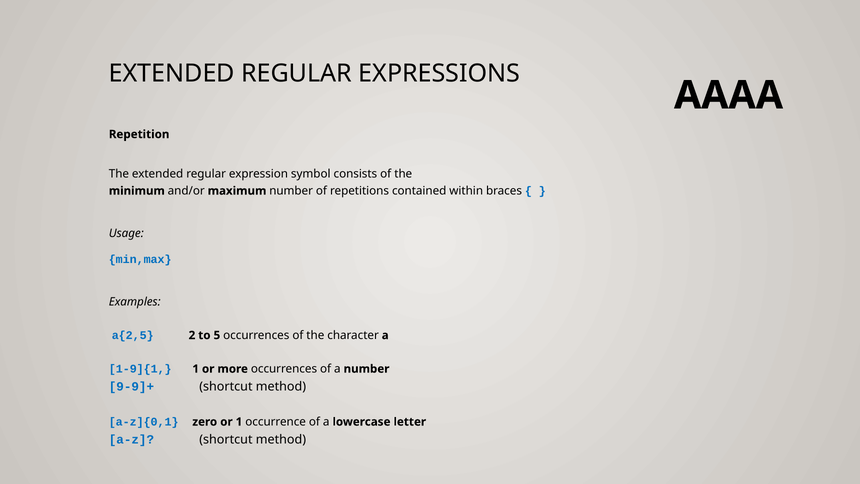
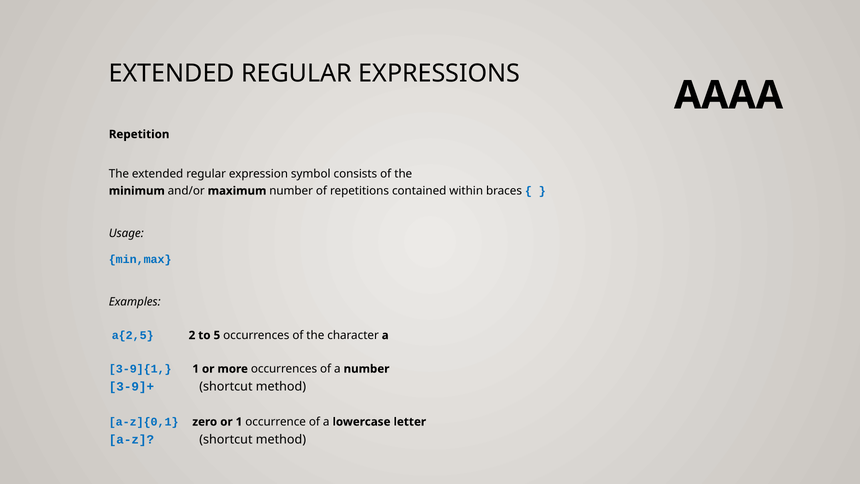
1-9]{1: 1-9]{1 -> 3-9]{1
9-9]+: 9-9]+ -> 3-9]+
